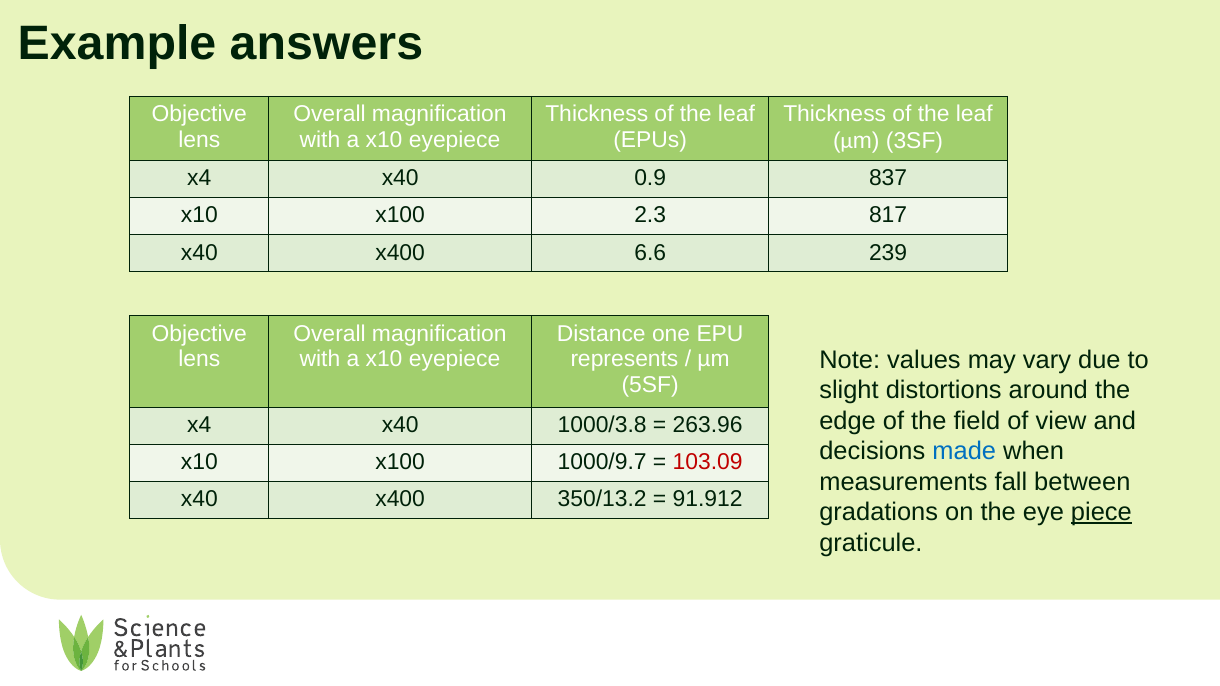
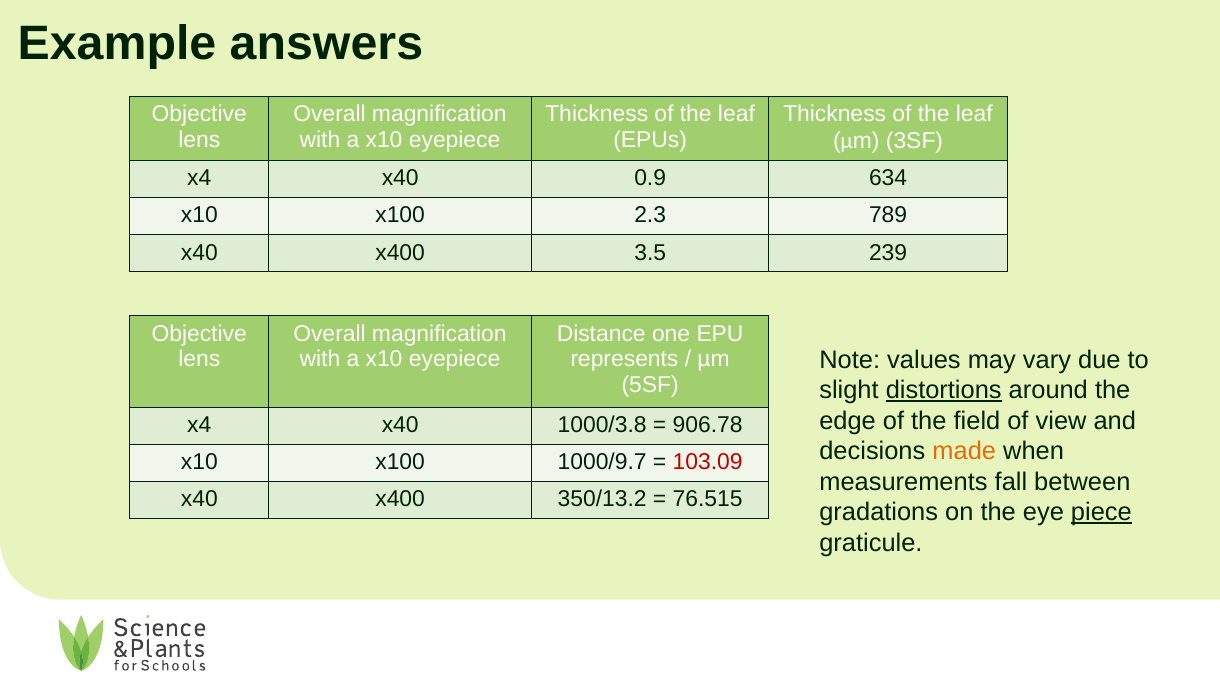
837: 837 -> 634
817: 817 -> 789
6.6: 6.6 -> 3.5
distortions underline: none -> present
263.96: 263.96 -> 906.78
made colour: blue -> orange
91.912: 91.912 -> 76.515
